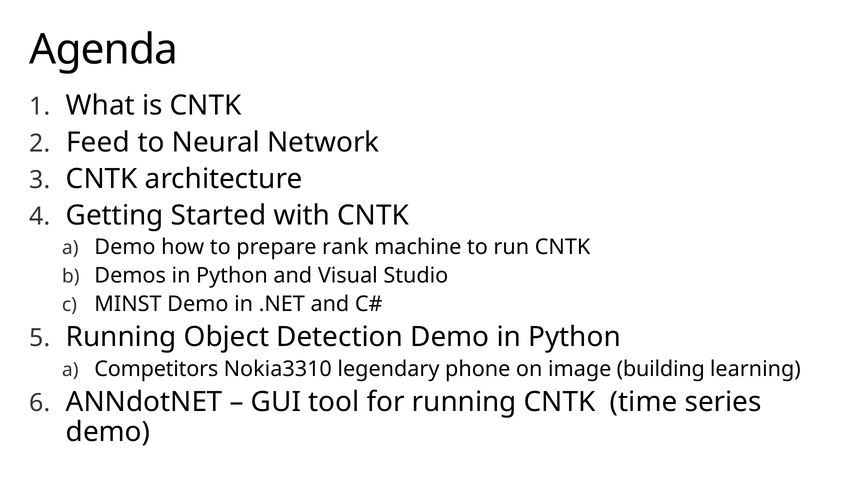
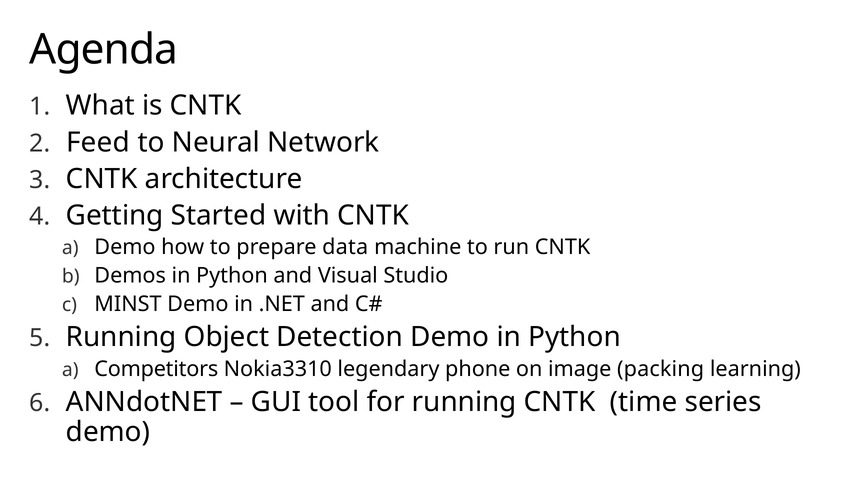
rank: rank -> data
building: building -> packing
